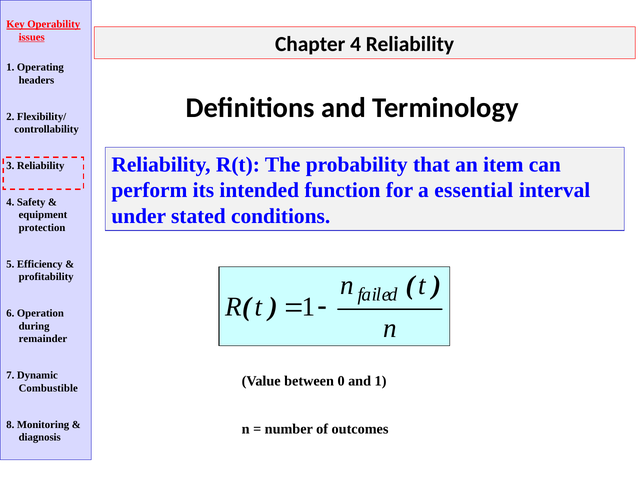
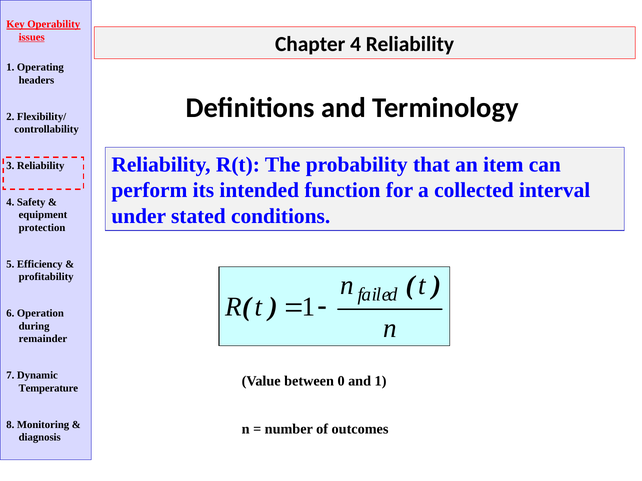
essential: essential -> collected
Combustible: Combustible -> Temperature
